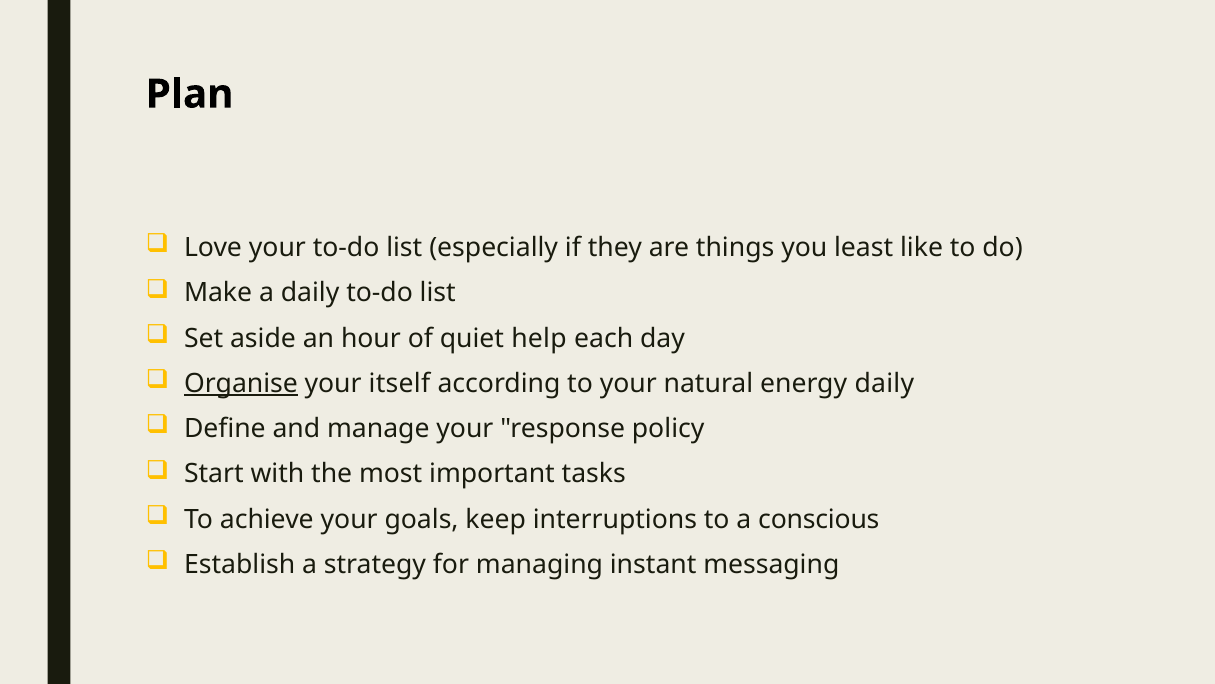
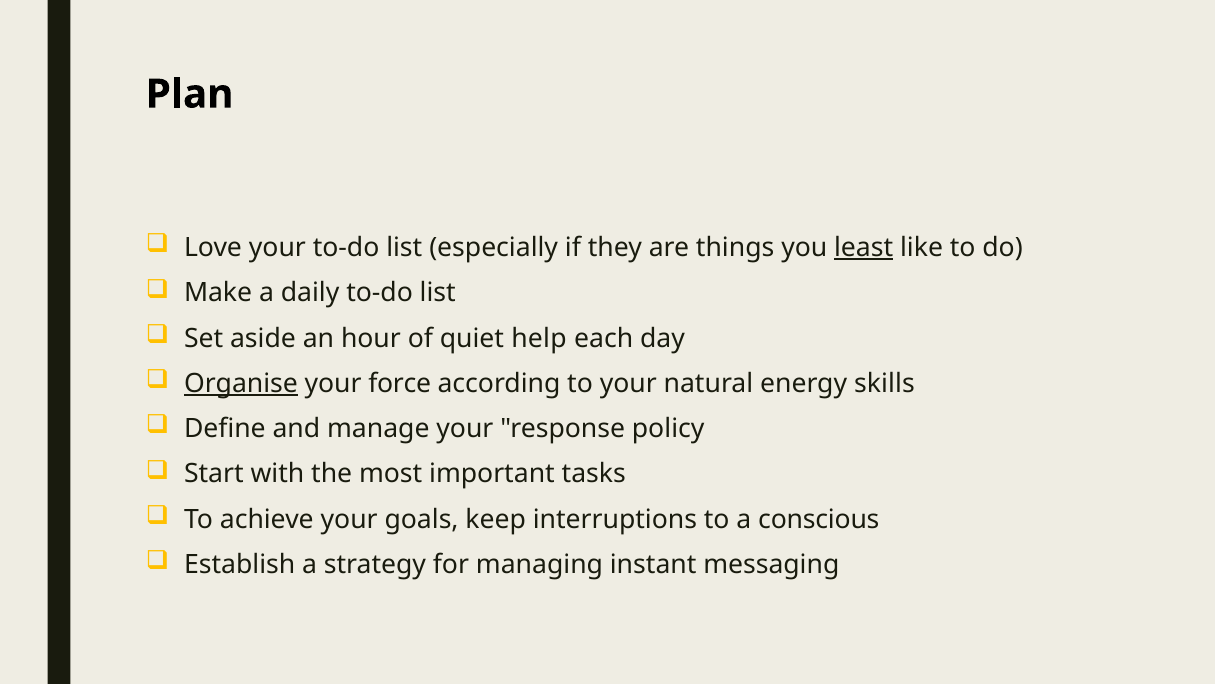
least underline: none -> present
itself: itself -> force
energy daily: daily -> skills
